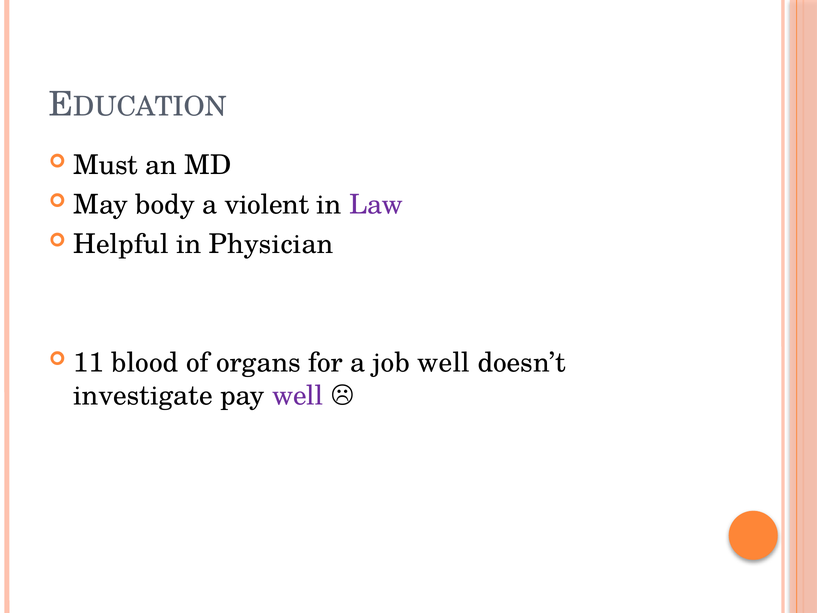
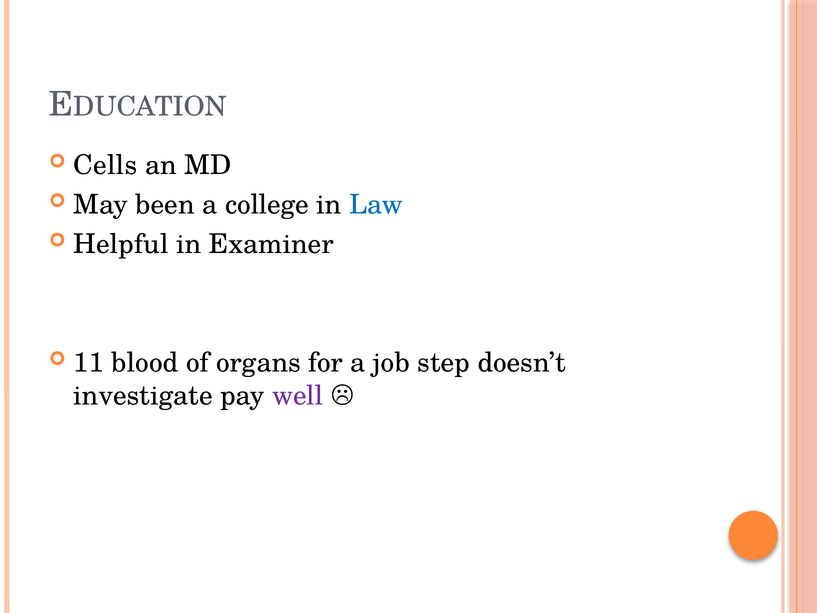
Must: Must -> Cells
body: body -> been
violent: violent -> college
Law colour: purple -> blue
Physician: Physician -> Examiner
job well: well -> step
